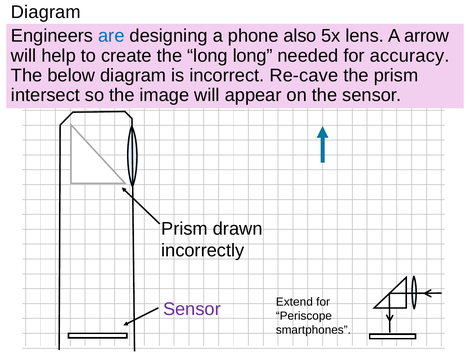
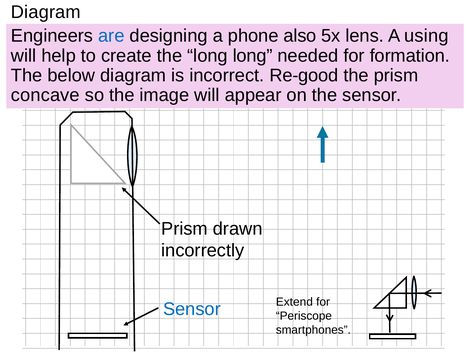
arrow: arrow -> using
accuracy: accuracy -> formation
Re-cave: Re-cave -> Re-good
intersect: intersect -> concave
Sensor at (192, 309) colour: purple -> blue
